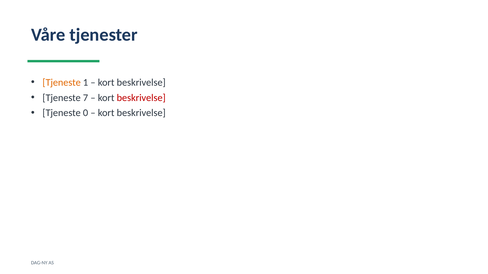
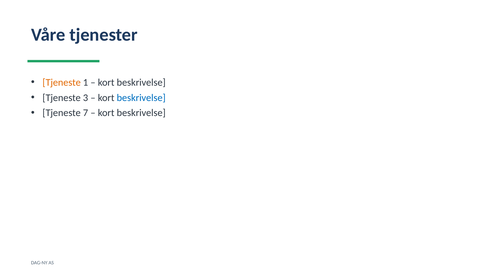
7: 7 -> 3
beskrivelse at (141, 98) colour: red -> blue
0: 0 -> 7
